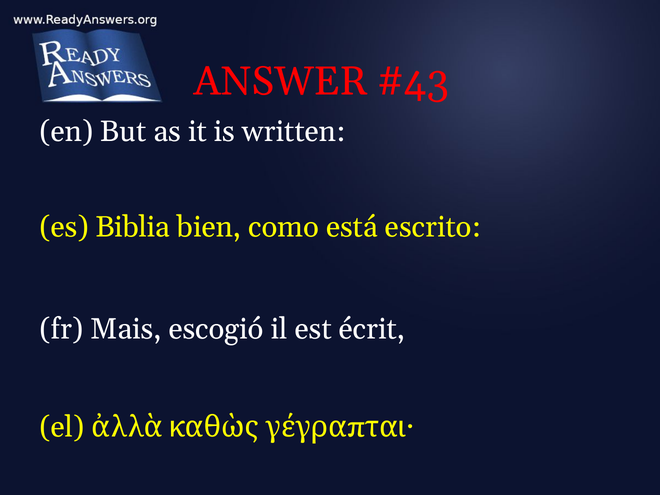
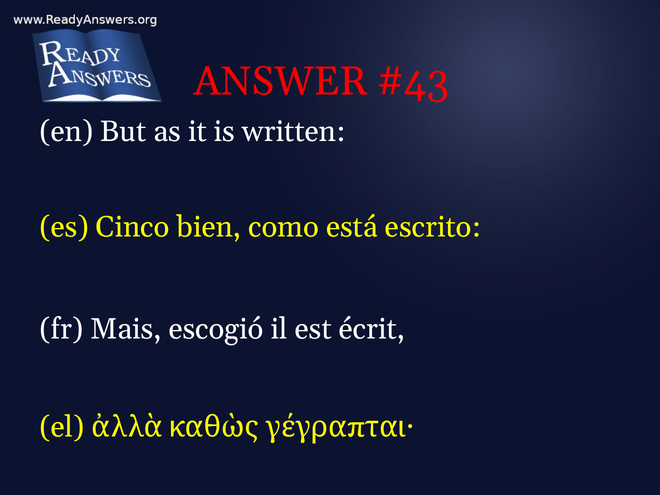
Biblia: Biblia -> Cinco
